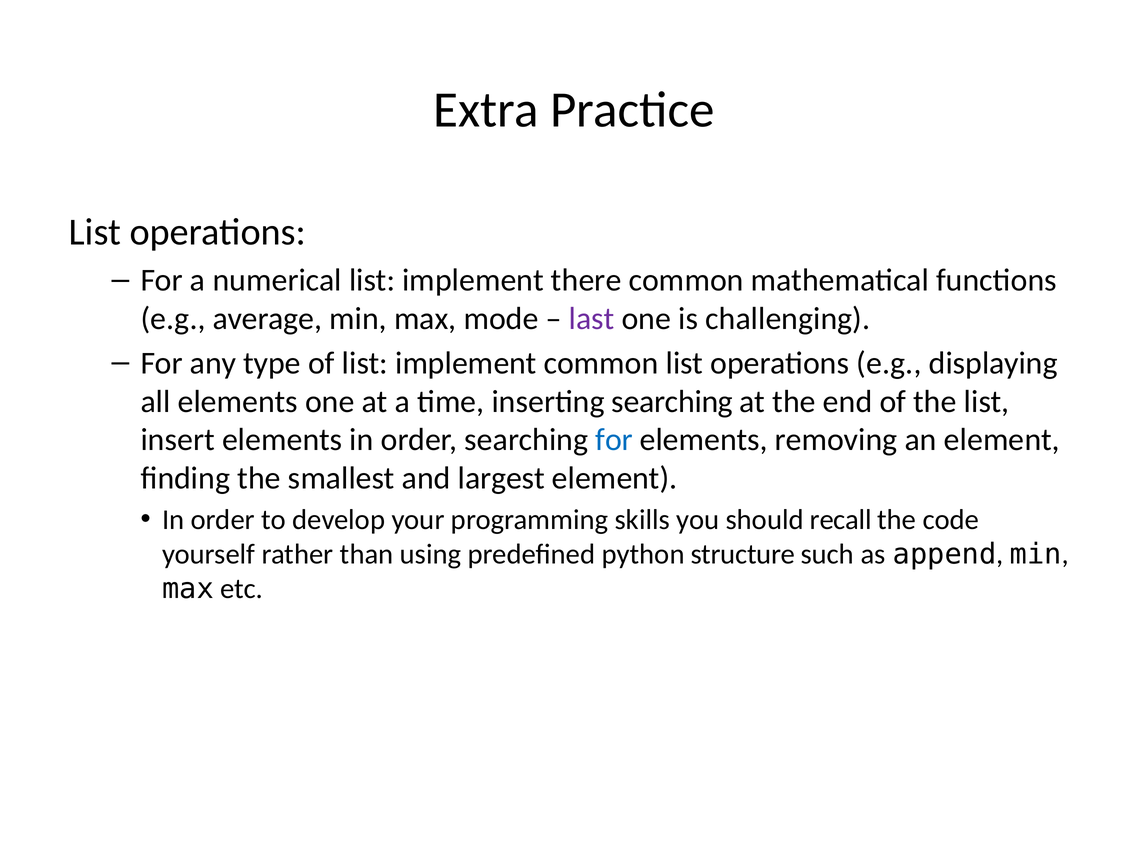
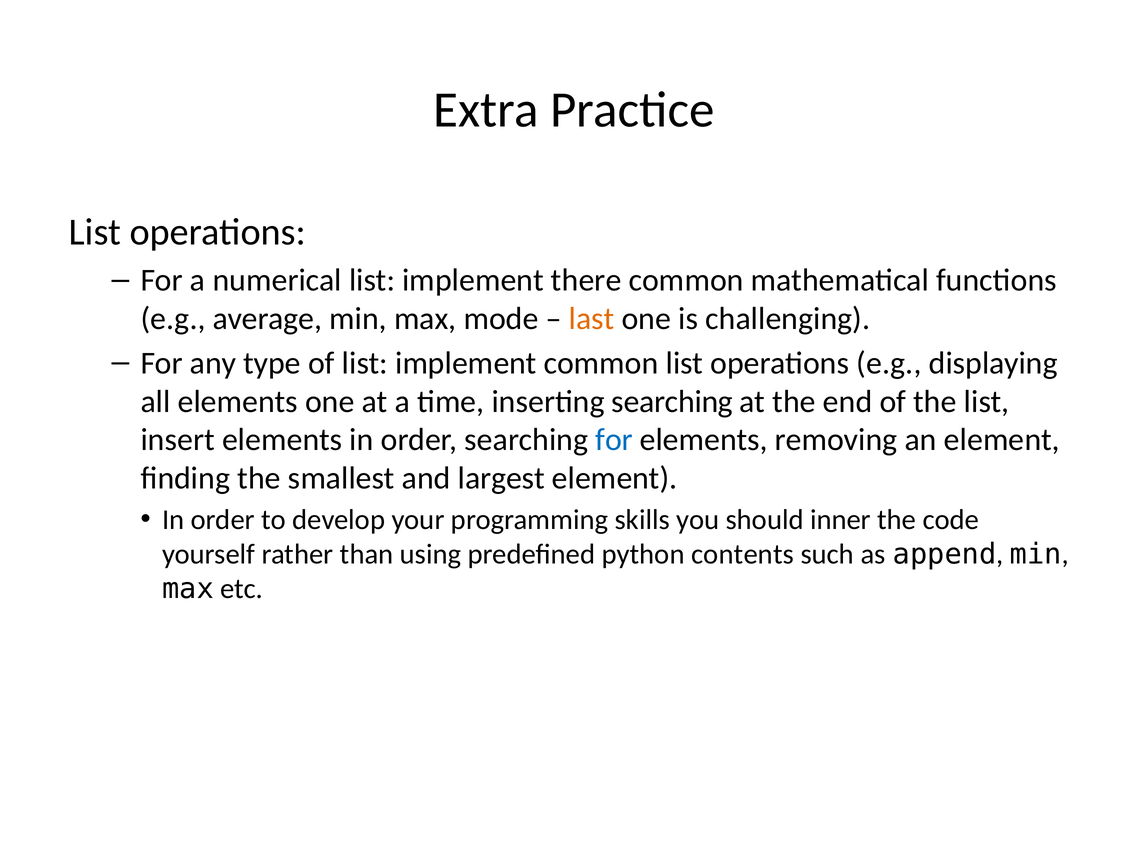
last colour: purple -> orange
recall: recall -> inner
structure: structure -> contents
